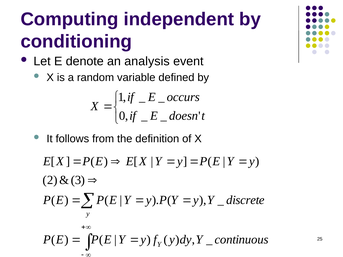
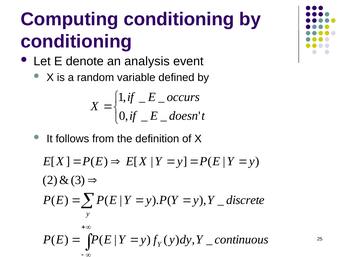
Computing independent: independent -> conditioning
